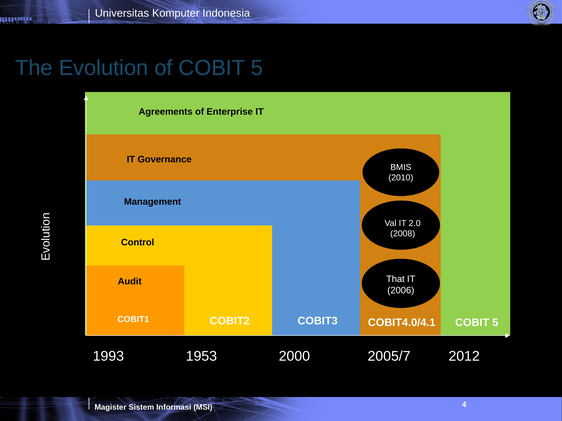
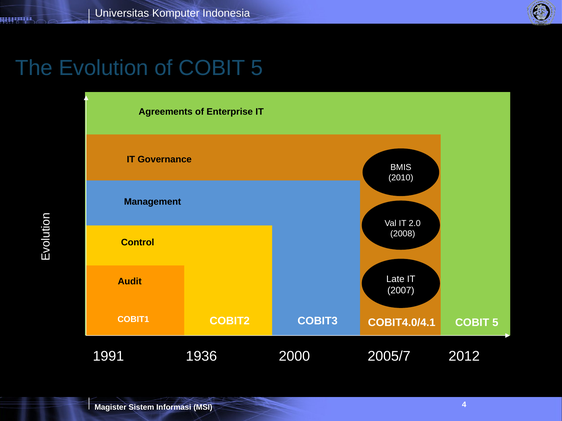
That: That -> Late
2006: 2006 -> 2007
1993: 1993 -> 1991
1953: 1953 -> 1936
